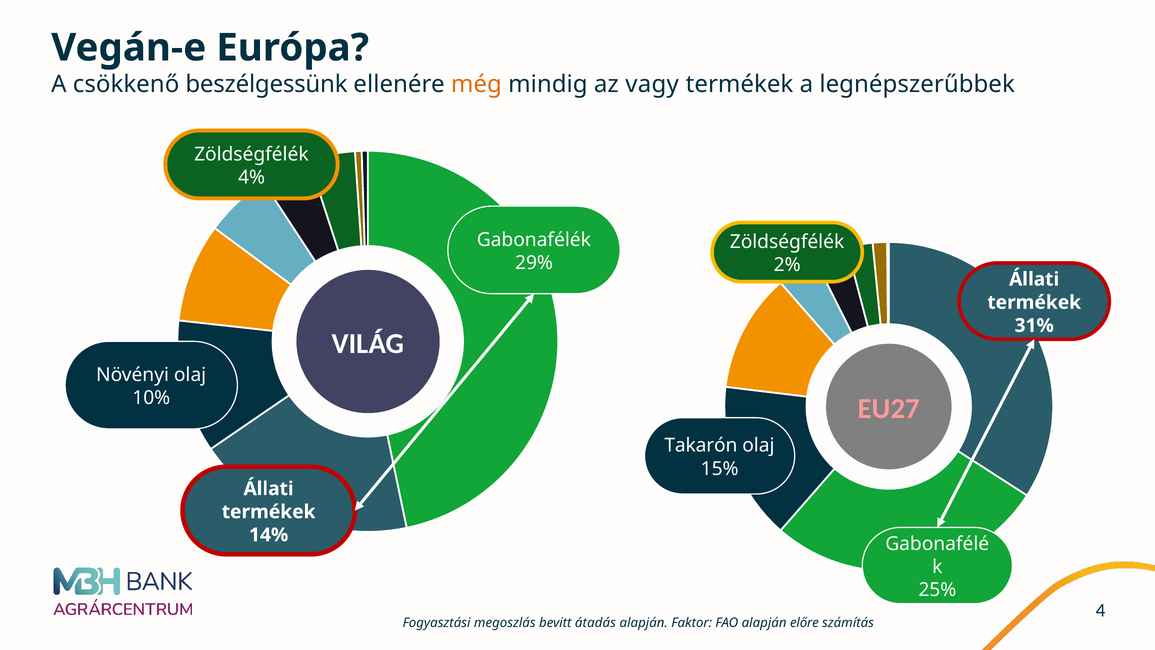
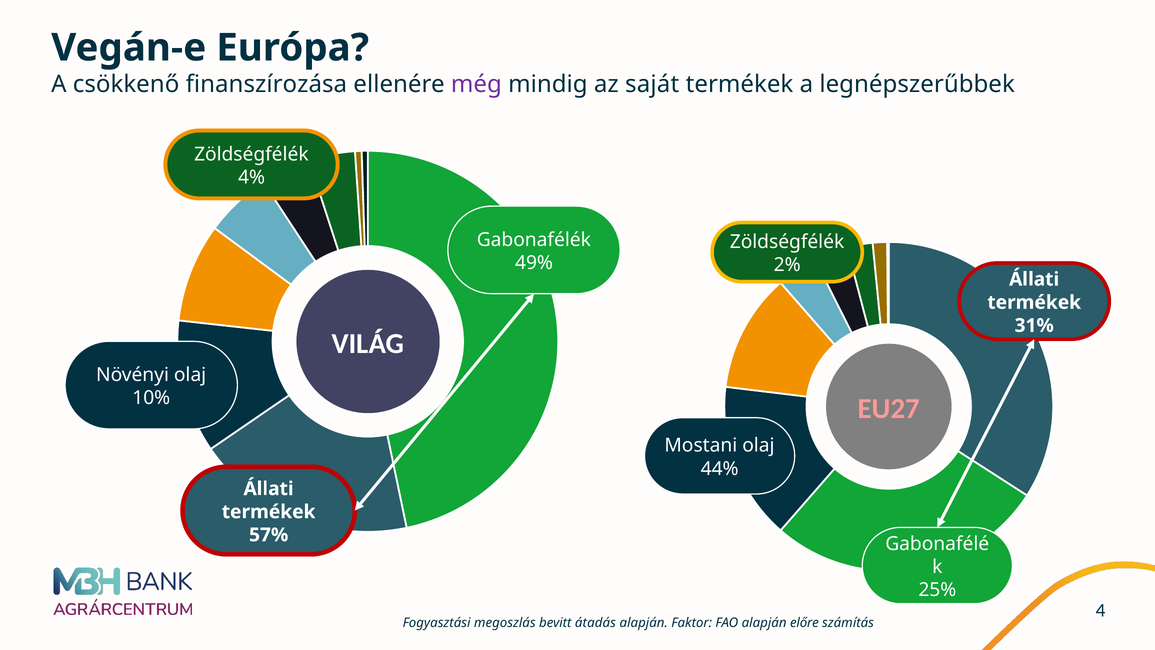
beszélgessünk: beszélgessünk -> finanszírozása
még colour: orange -> purple
vagy: vagy -> saját
29%: 29% -> 49%
Takarón: Takarón -> Mostani
15%: 15% -> 44%
14%: 14% -> 57%
